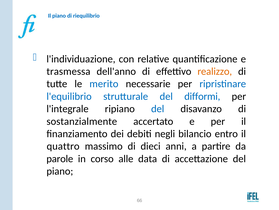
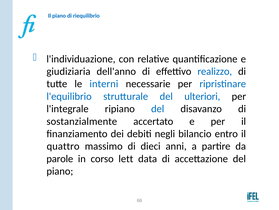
trasmessa: trasmessa -> giudiziaria
realizzo colour: orange -> blue
merito: merito -> interni
difformi: difformi -> ulteriori
alle: alle -> lett
